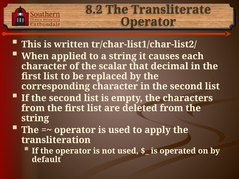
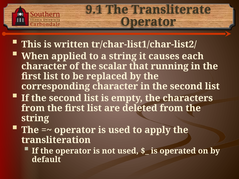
8.2: 8.2 -> 9.1
decimal: decimal -> running
